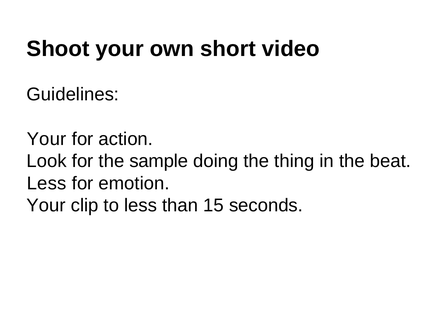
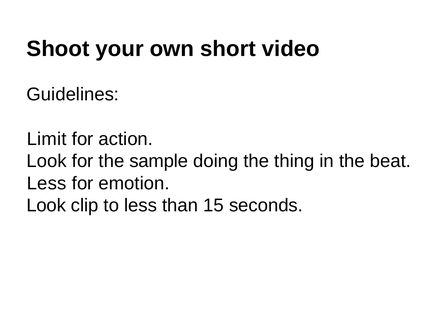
Your at (47, 139): Your -> Limit
Your at (46, 206): Your -> Look
